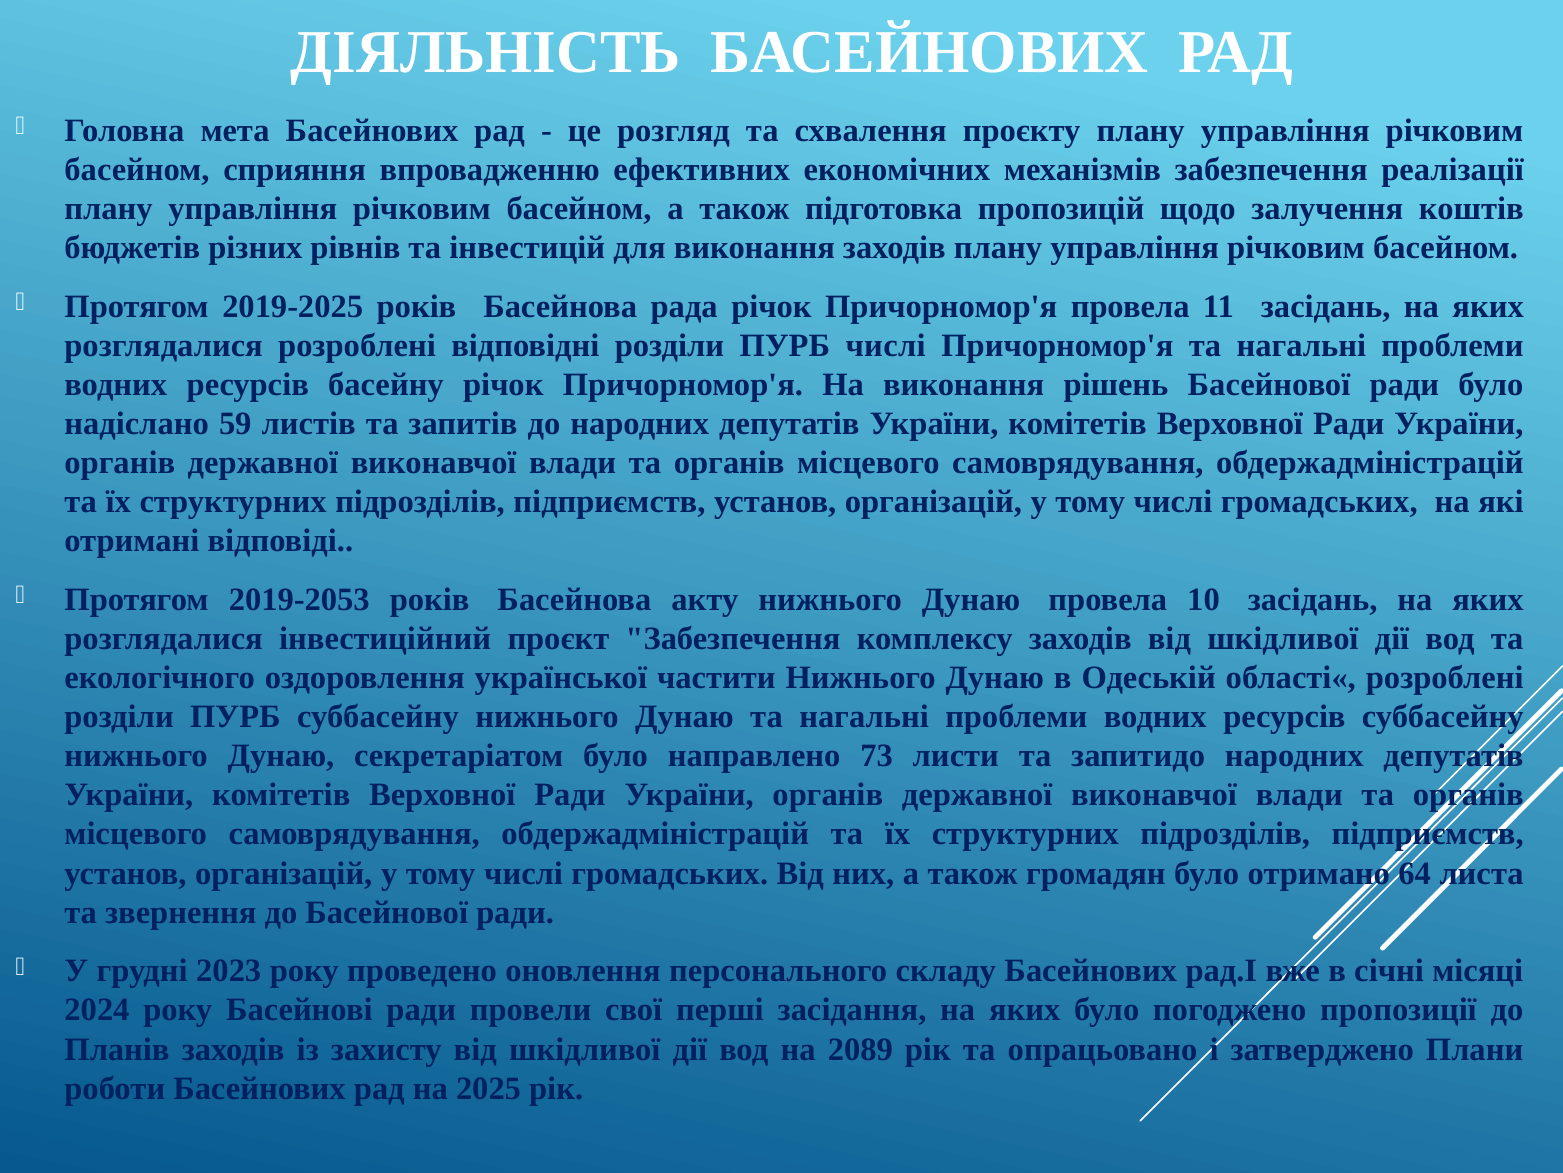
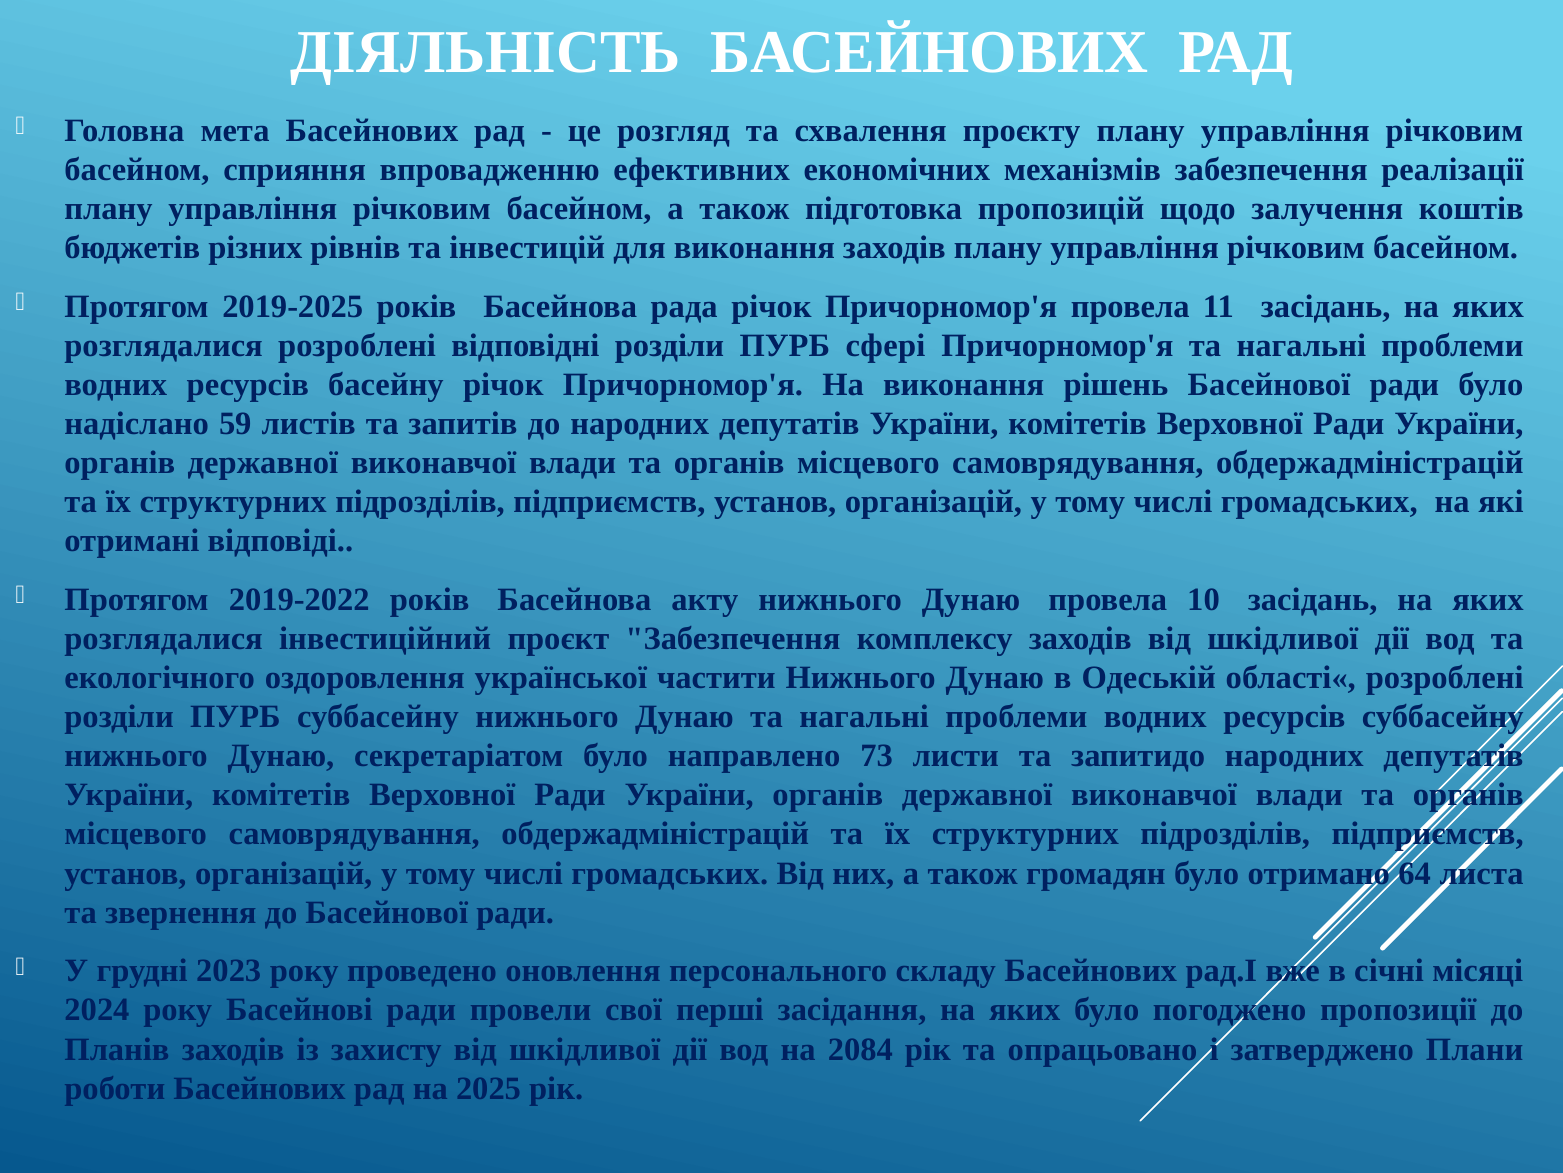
ПУРБ числі: числі -> сфері
2019-2053: 2019-2053 -> 2019-2022
2089: 2089 -> 2084
